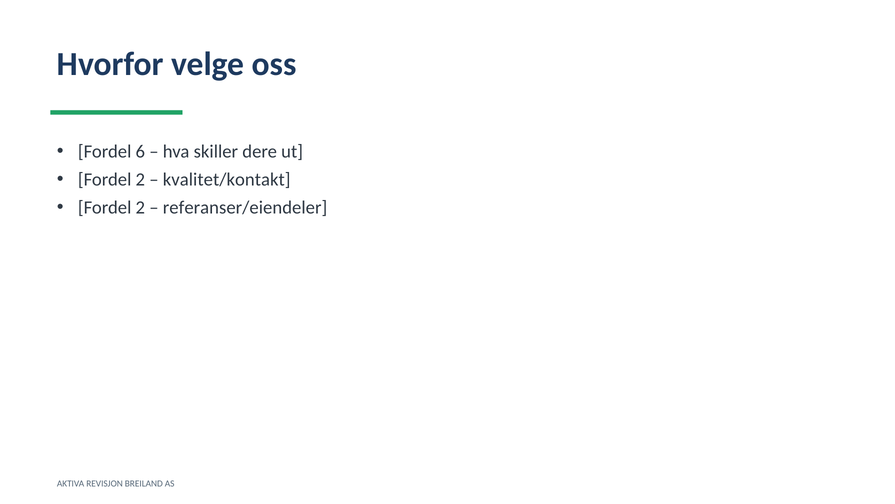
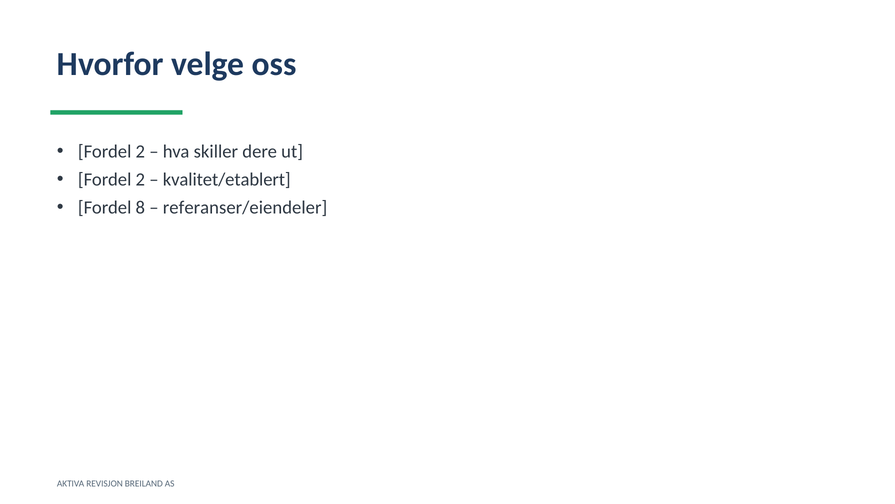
6 at (140, 152): 6 -> 2
kvalitet/kontakt: kvalitet/kontakt -> kvalitet/etablert
2 at (140, 208): 2 -> 8
